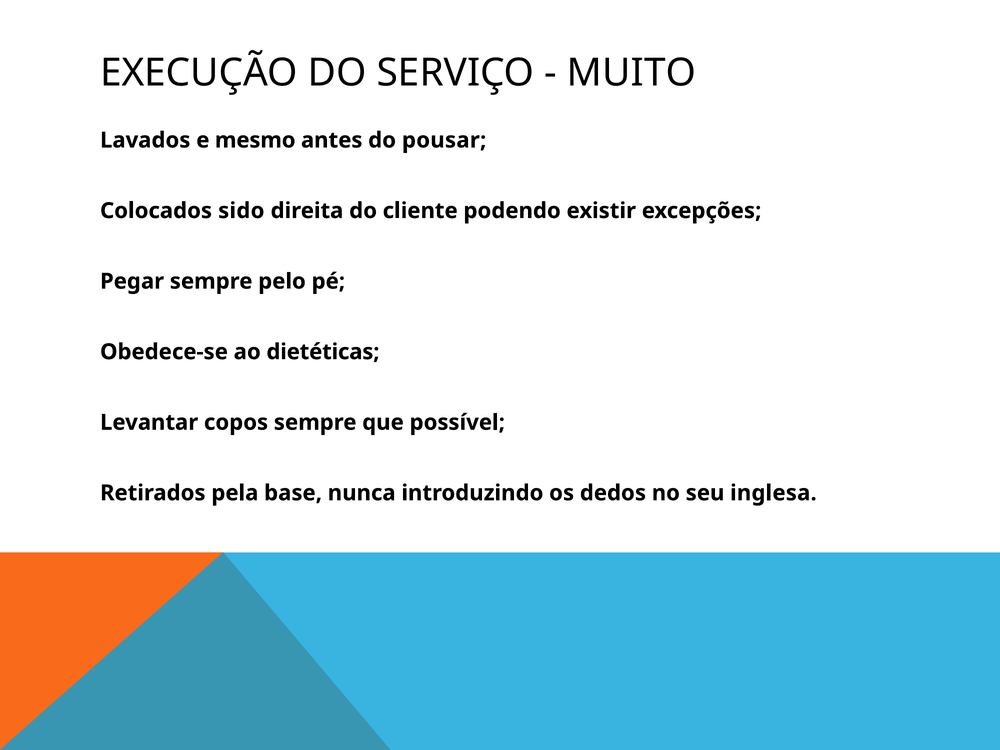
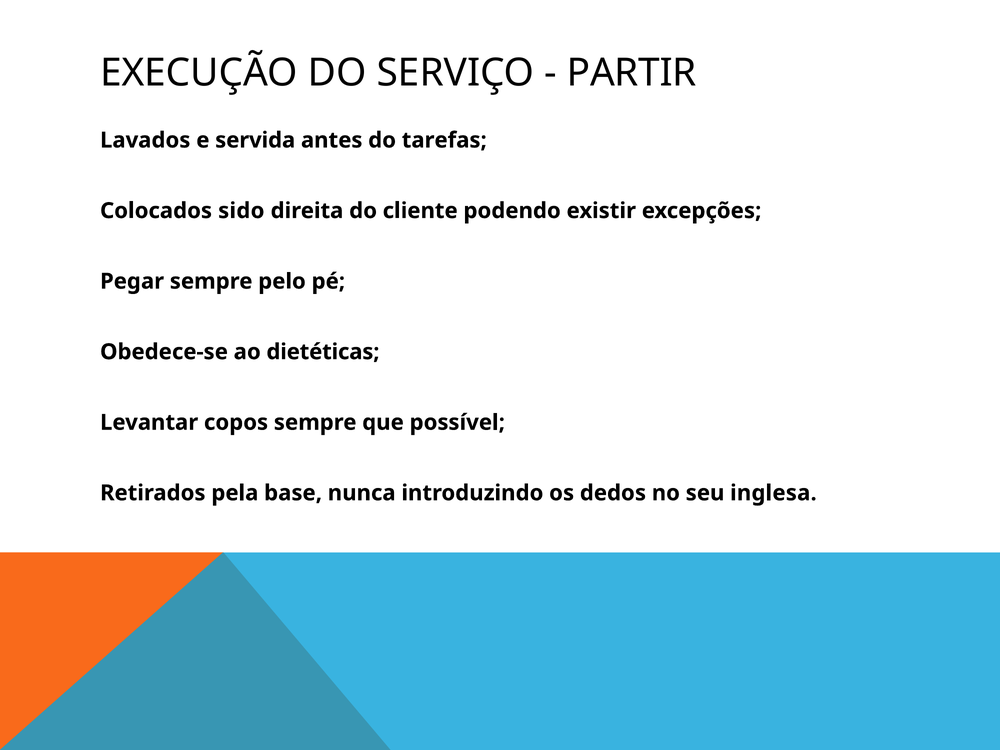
MUITO: MUITO -> PARTIR
mesmo: mesmo -> servida
pousar: pousar -> tarefas
